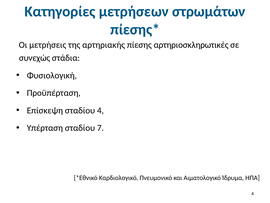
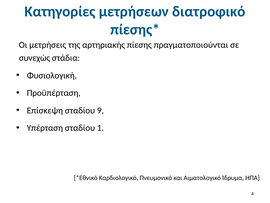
στρωμάτων: στρωμάτων -> διατροφικό
αρτηριοσκληρωτικές: αρτηριοσκληρωτικές -> πραγματοποιούνται
σταδίου 4: 4 -> 9
7: 7 -> 1
